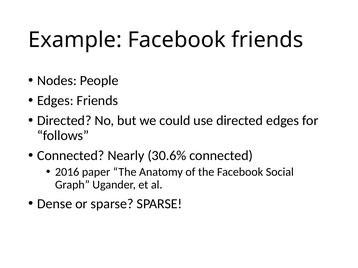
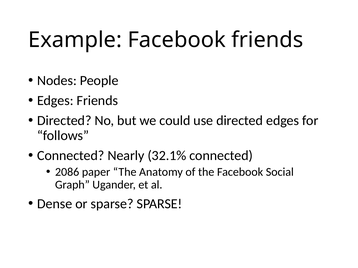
30.6%: 30.6% -> 32.1%
2016: 2016 -> 2086
